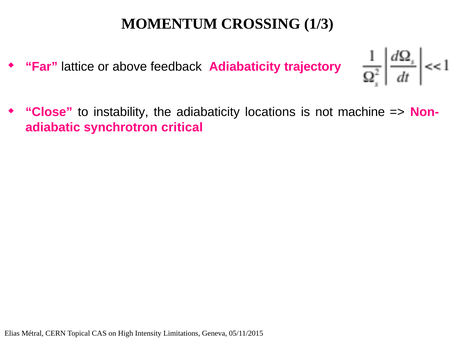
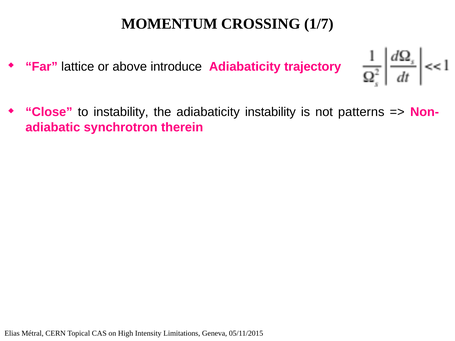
1/3: 1/3 -> 1/7
feedback: feedback -> introduce
adiabaticity locations: locations -> instability
machine: machine -> patterns
critical: critical -> therein
